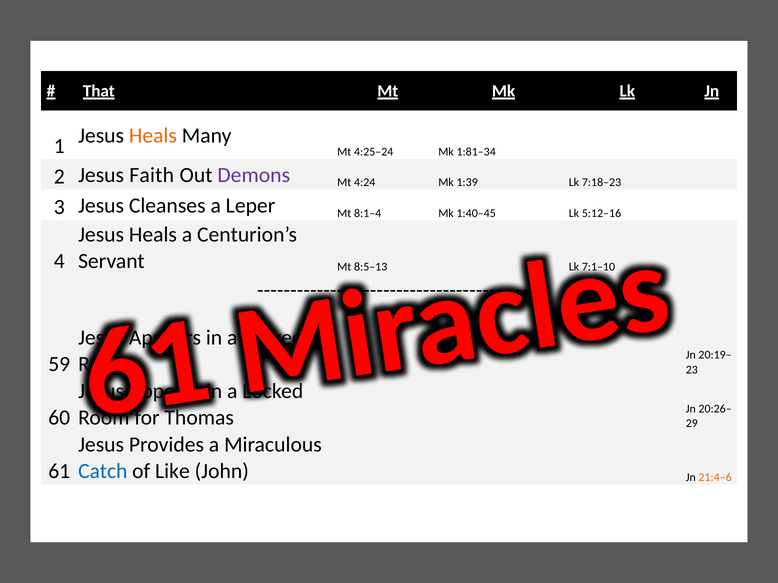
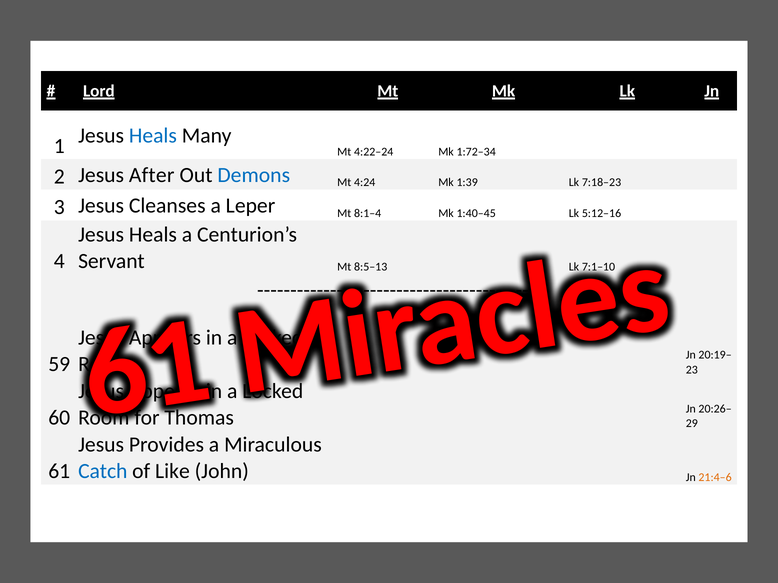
That: That -> Lord
Heals at (153, 136) colour: orange -> blue
4:25–24: 4:25–24 -> 4:22–24
1:81–34: 1:81–34 -> 1:72–34
Faith: Faith -> After
Demons colour: purple -> blue
